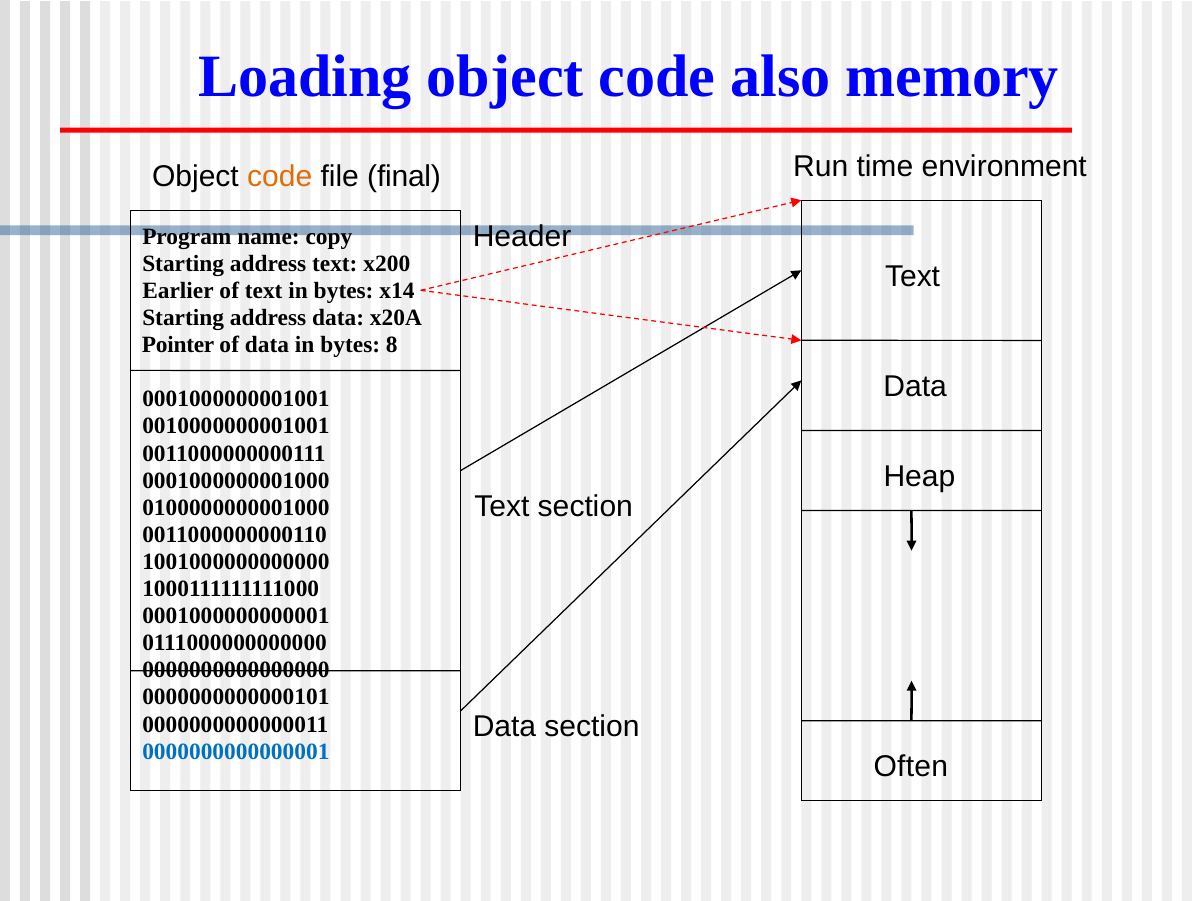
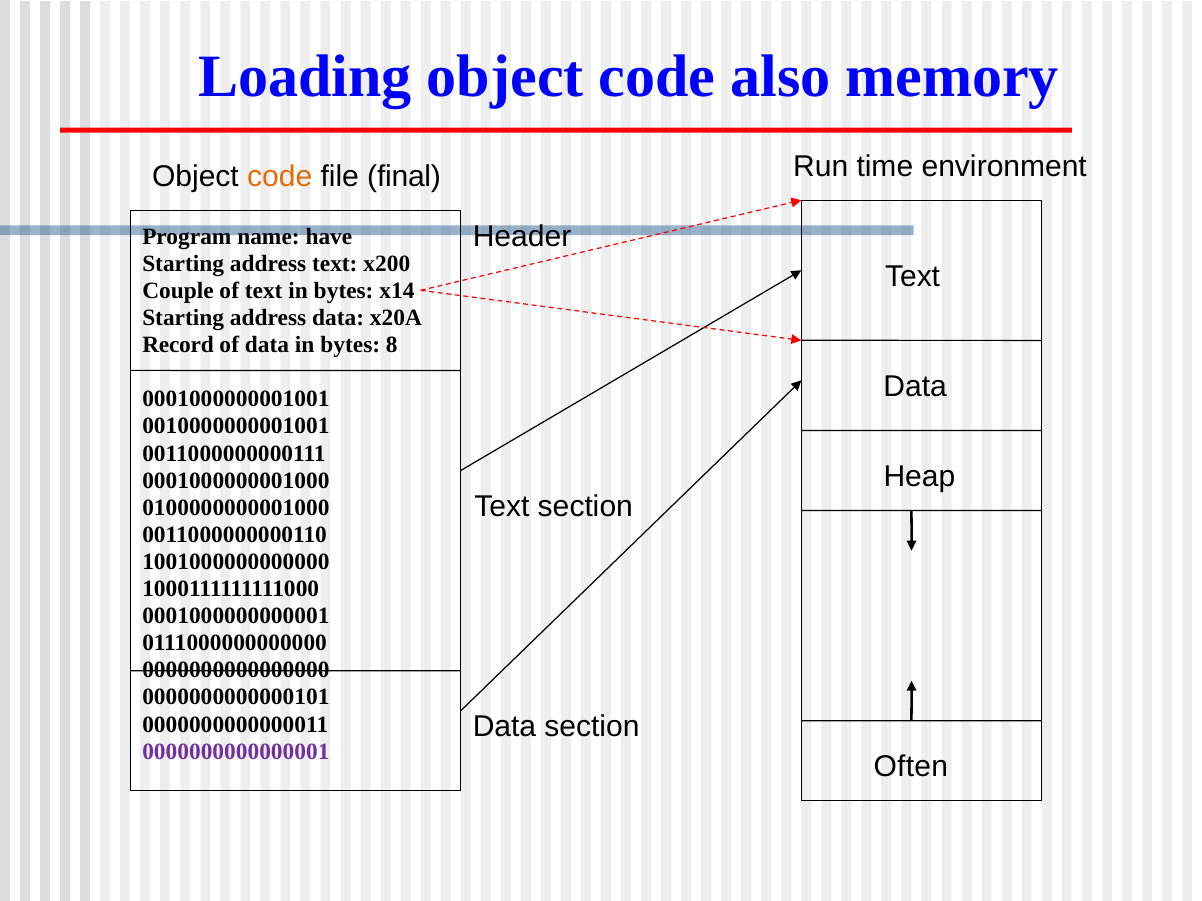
copy: copy -> have
Earlier: Earlier -> Couple
Pointer: Pointer -> Record
0000000000000001 colour: blue -> purple
